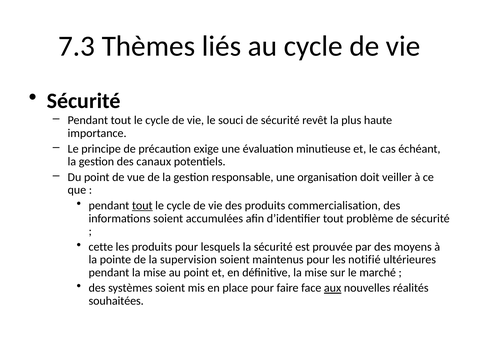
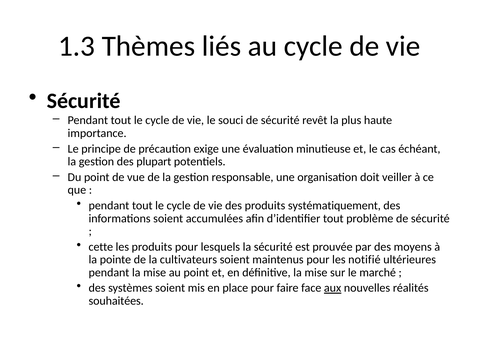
7.3: 7.3 -> 1.3
canaux: canaux -> plupart
tout at (142, 206) underline: present -> none
commercialisation: commercialisation -> systématiquement
supervision: supervision -> cultivateurs
